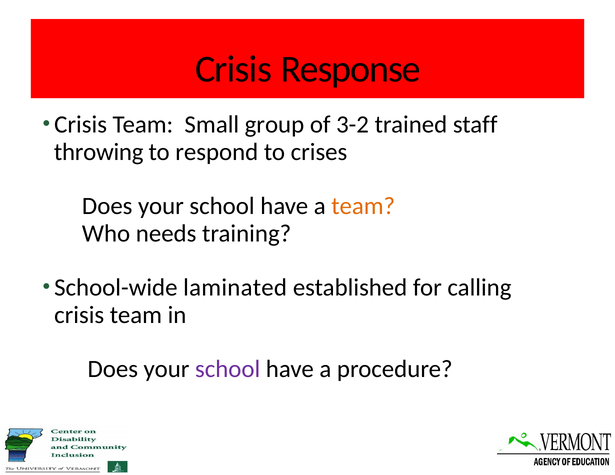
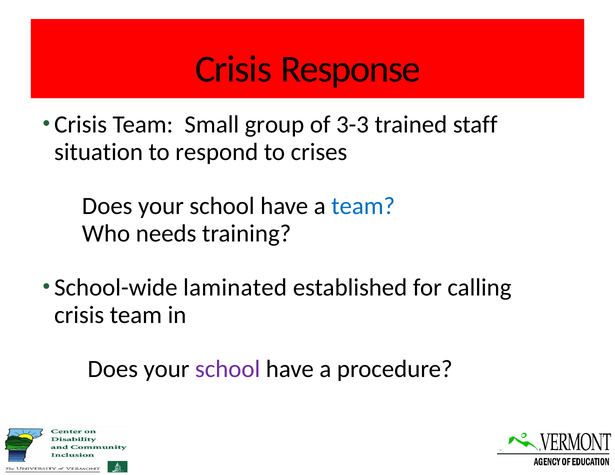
3-2: 3-2 -> 3-3
throwing: throwing -> situation
team at (363, 206) colour: orange -> blue
